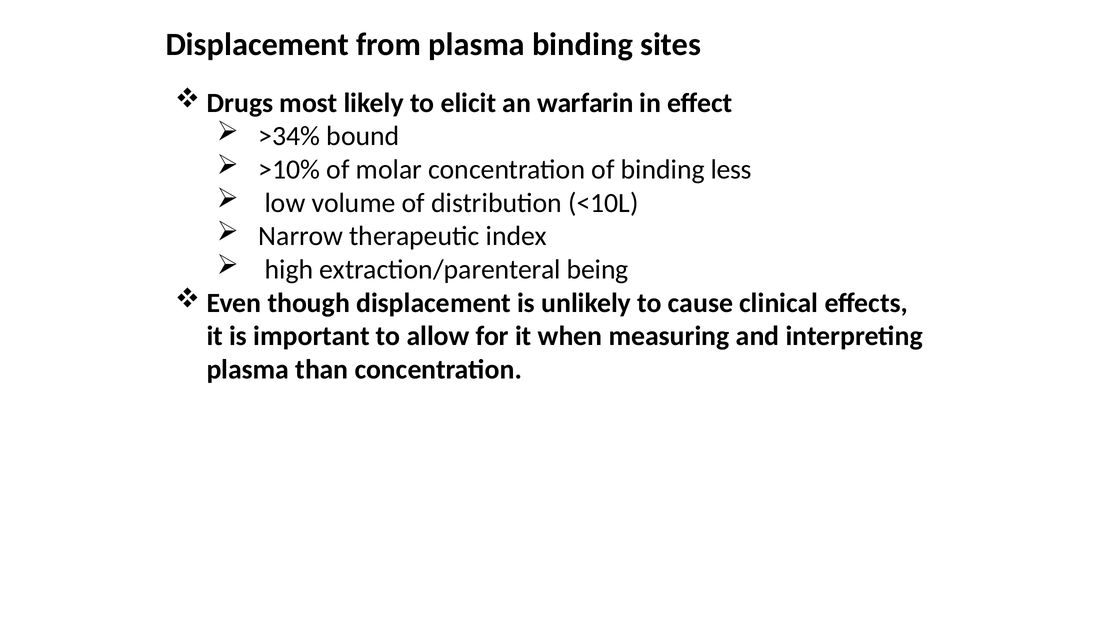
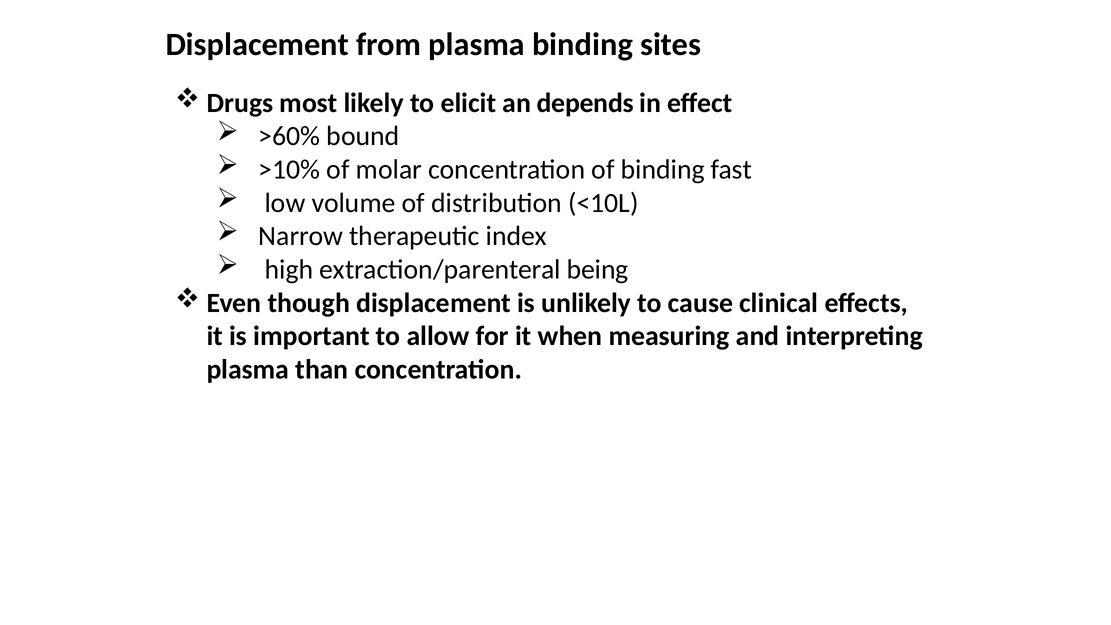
warfarin: warfarin -> depends
>34%: >34% -> >60%
less: less -> fast
